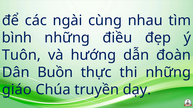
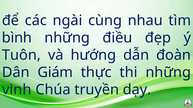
Buồn: Buồn -> Giám
giáo: giáo -> vinh
